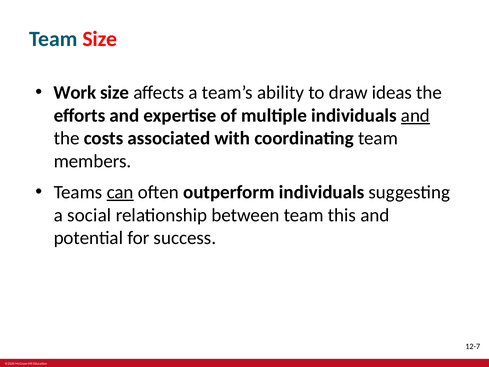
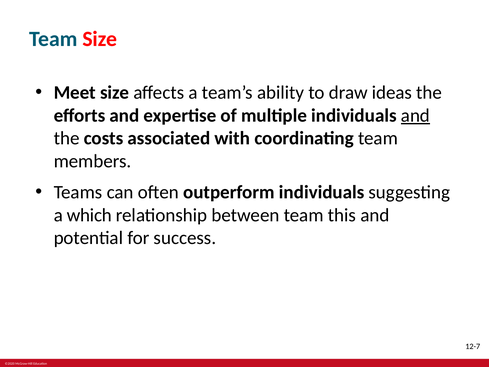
Work: Work -> Meet
can underline: present -> none
social: social -> which
